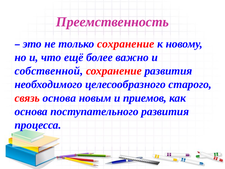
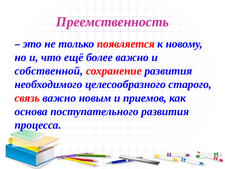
только сохранение: сохранение -> появляется
связь основа: основа -> важно
